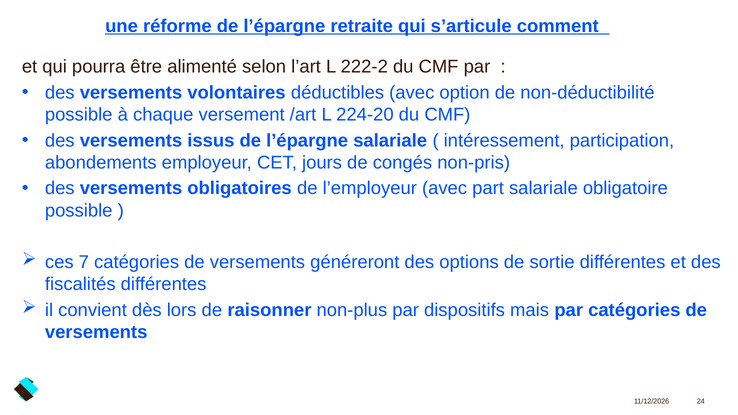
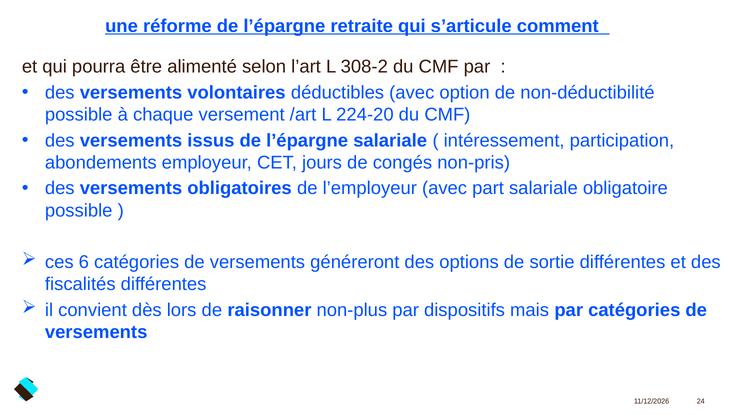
222-2: 222-2 -> 308-2
7: 7 -> 6
